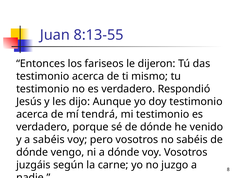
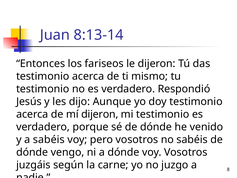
8:13-55: 8:13-55 -> 8:13-14
mí tendrá: tendrá -> dijeron
